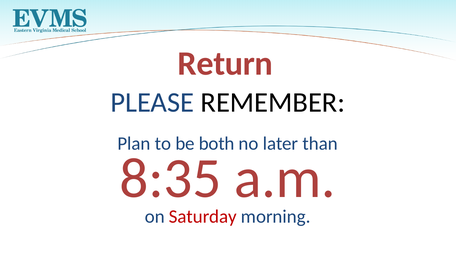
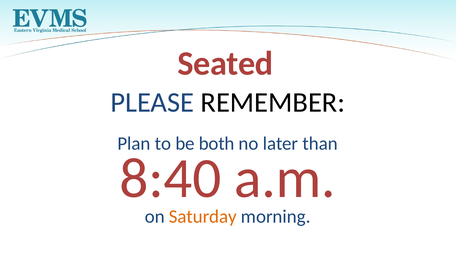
Return: Return -> Seated
8:35: 8:35 -> 8:40
Saturday colour: red -> orange
